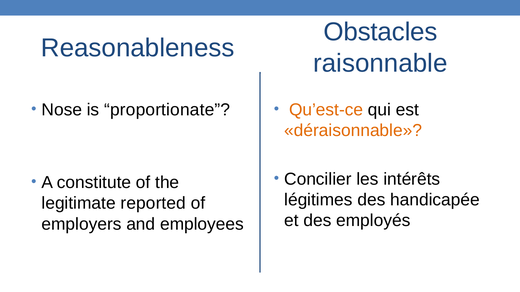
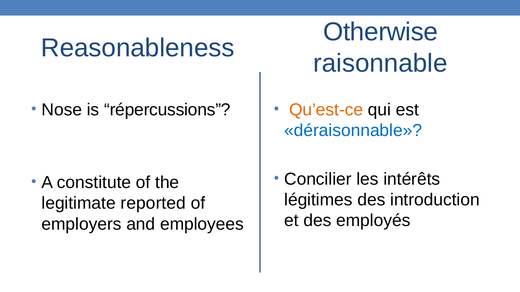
Obstacles: Obstacles -> Otherwise
proportionate: proportionate -> répercussions
déraisonnable colour: orange -> blue
handicapée: handicapée -> introduction
